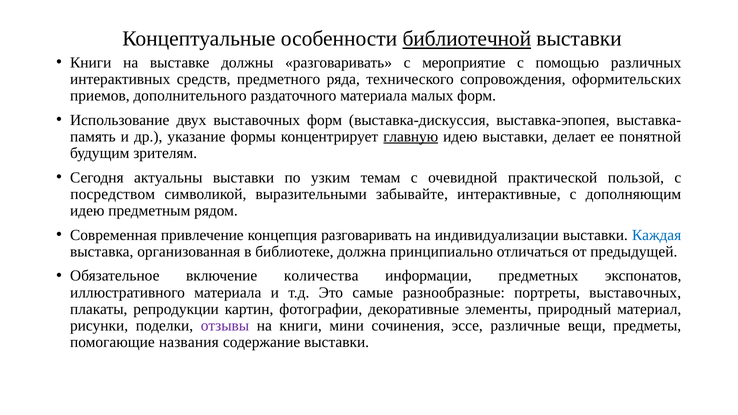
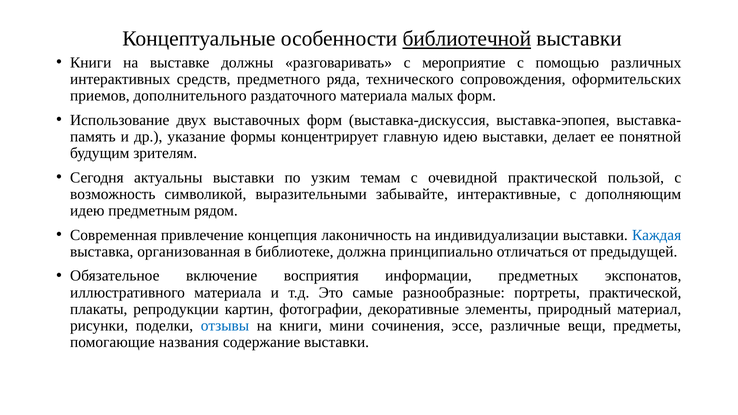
главную underline: present -> none
посредством: посредством -> возможность
концепция разговаривать: разговаривать -> лаконичность
количества: количества -> восприятия
портреты выставочных: выставочных -> практической
отзывы colour: purple -> blue
